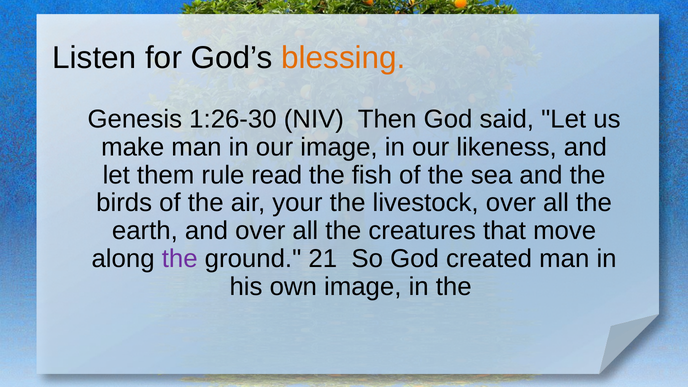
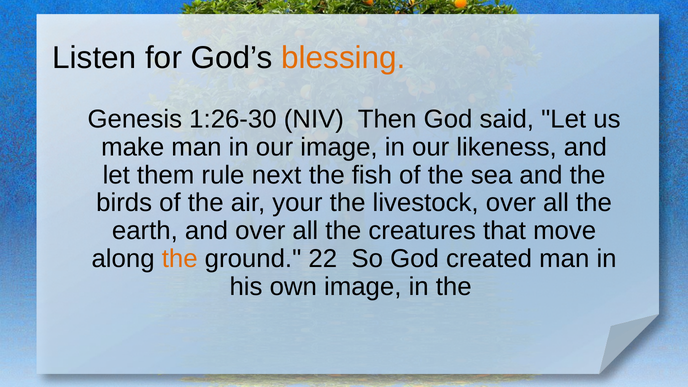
read: read -> next
the at (180, 259) colour: purple -> orange
21: 21 -> 22
